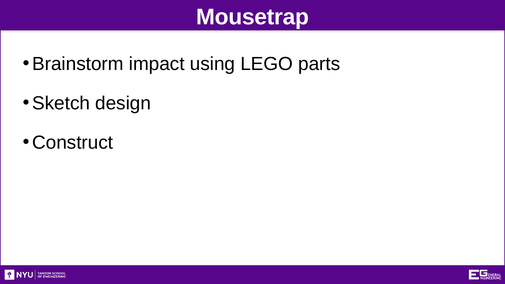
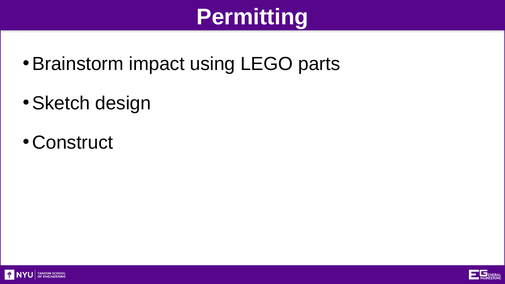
Mousetrap: Mousetrap -> Permitting
